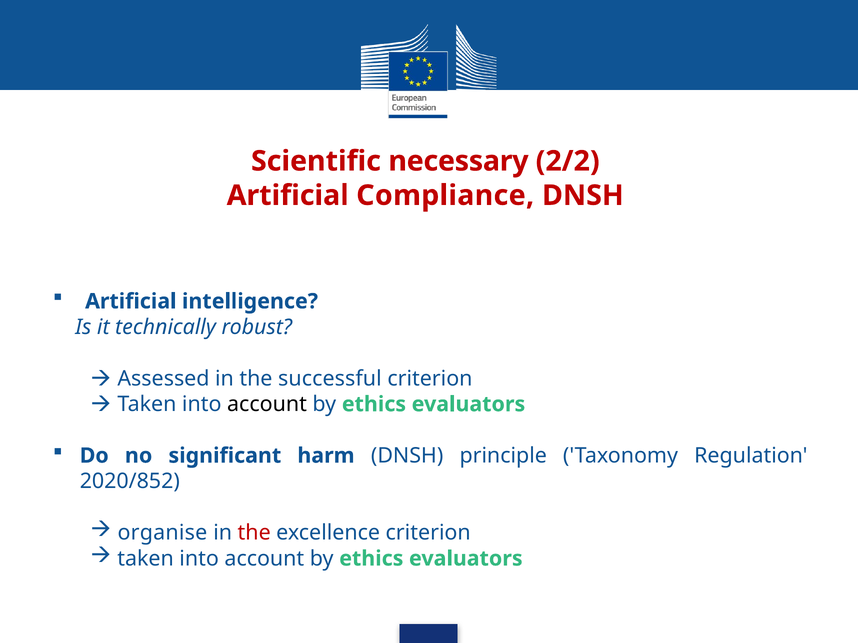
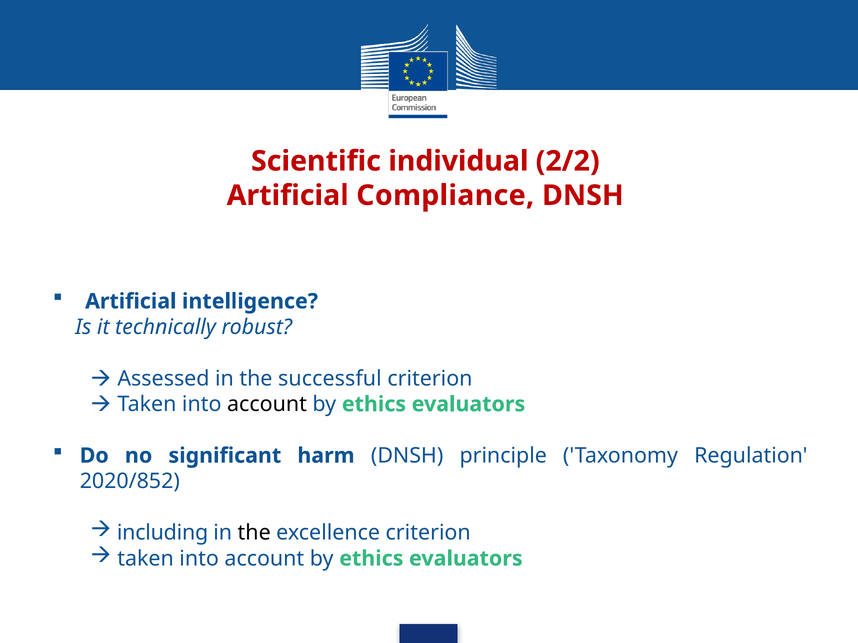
necessary: necessary -> individual
organise: organise -> including
the at (254, 533) colour: red -> black
